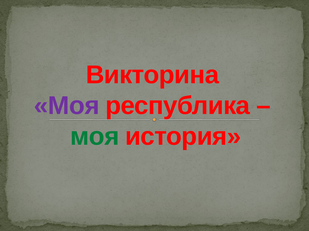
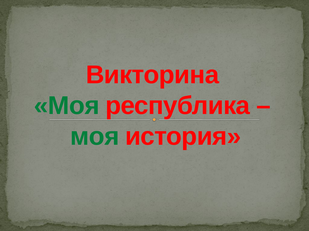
Моя at (67, 106) colour: purple -> green
